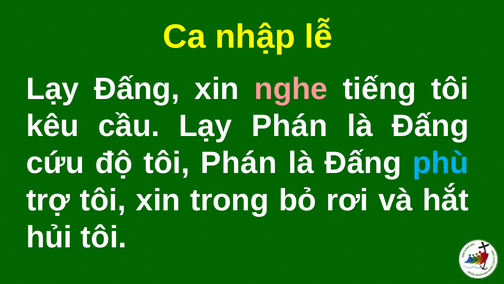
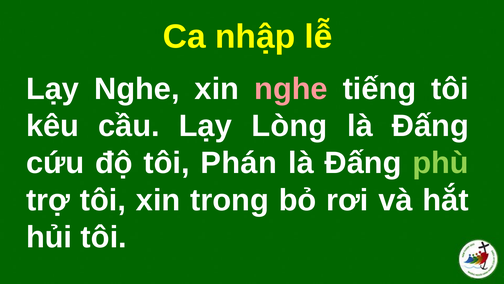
Lạy Đấng: Đấng -> Nghe
Lạy Phán: Phán -> Lòng
phù colour: light blue -> light green
